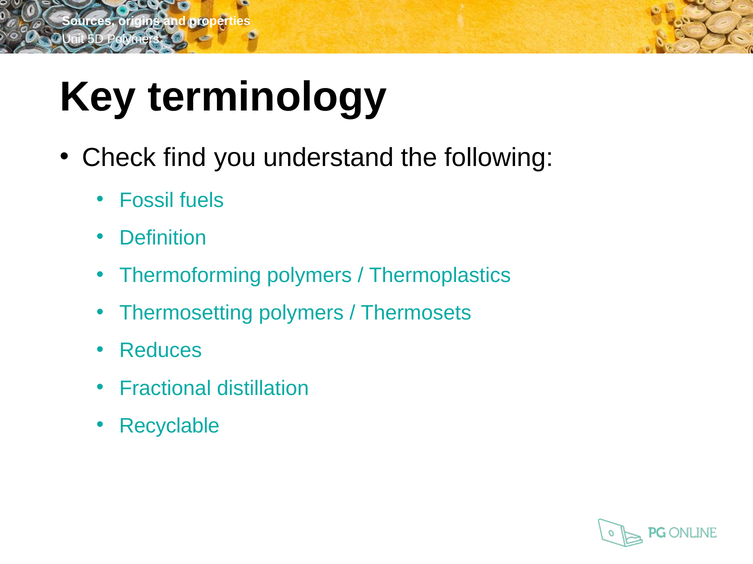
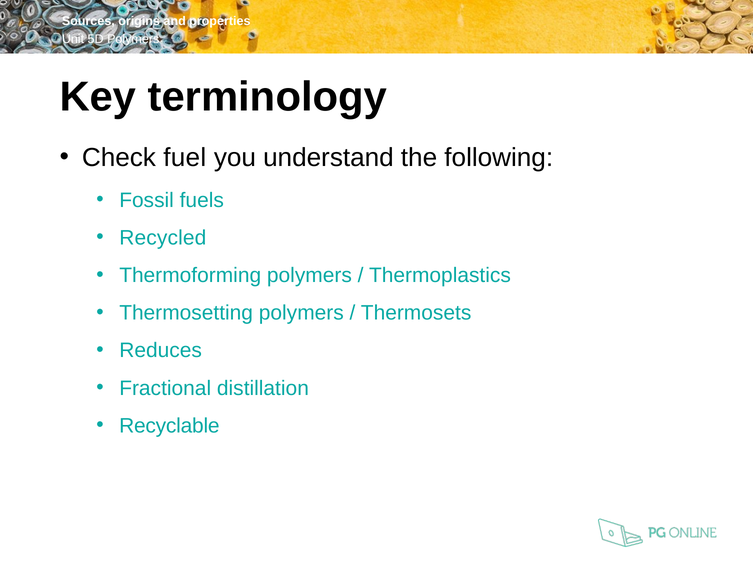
find: find -> fuel
Definition: Definition -> Recycled
